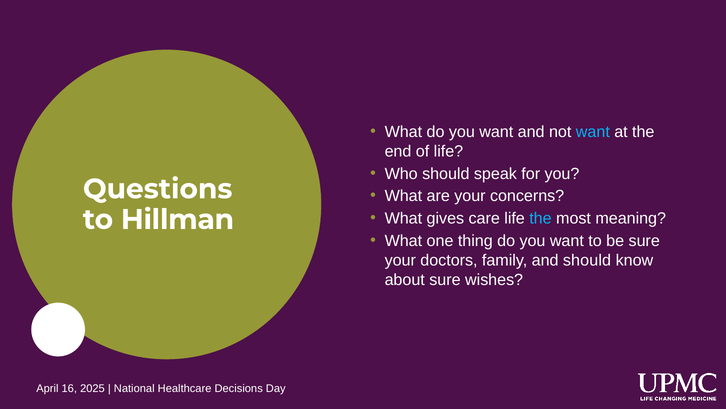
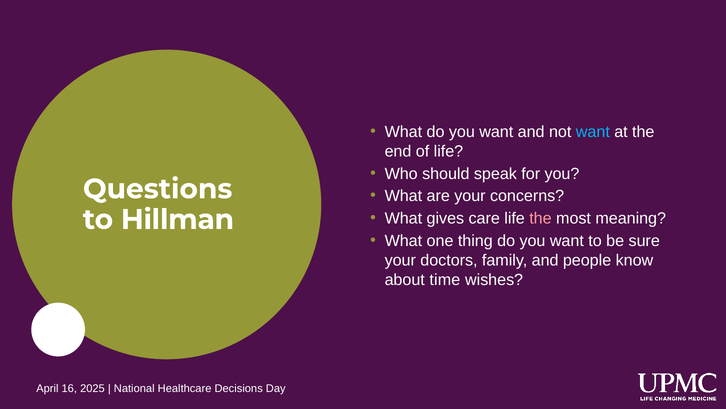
the at (540, 218) colour: light blue -> pink
and should: should -> people
about sure: sure -> time
